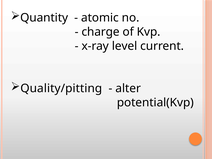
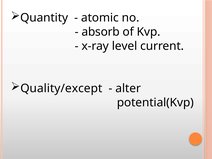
charge: charge -> absorb
Quality/pitting: Quality/pitting -> Quality/except
